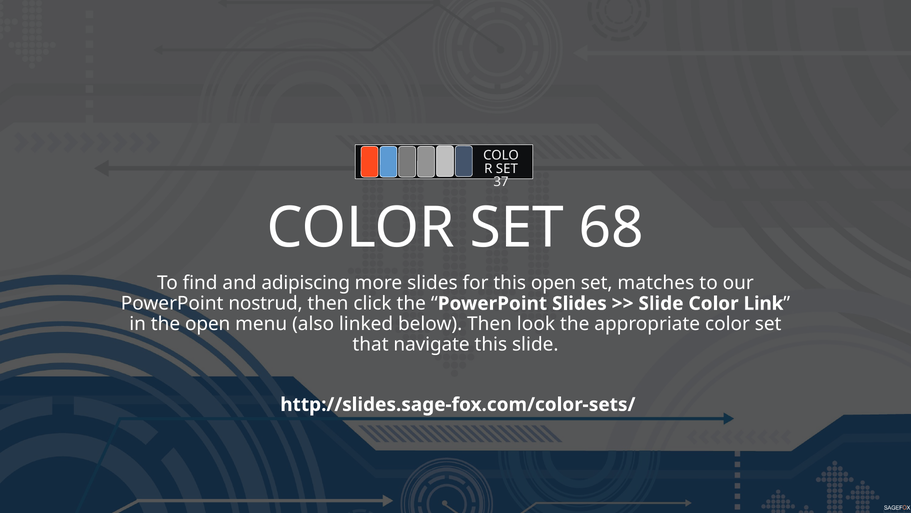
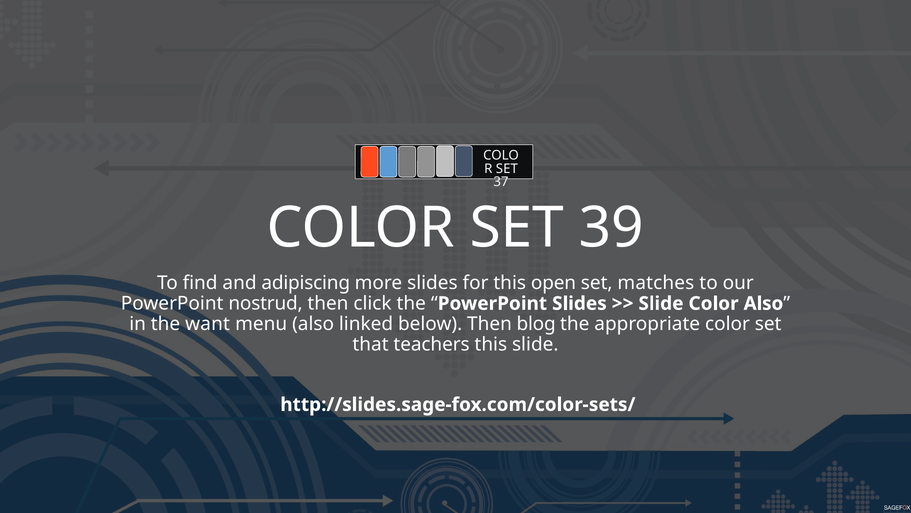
68: 68 -> 39
Color Link: Link -> Also
the open: open -> want
look: look -> blog
navigate: navigate -> teachers
